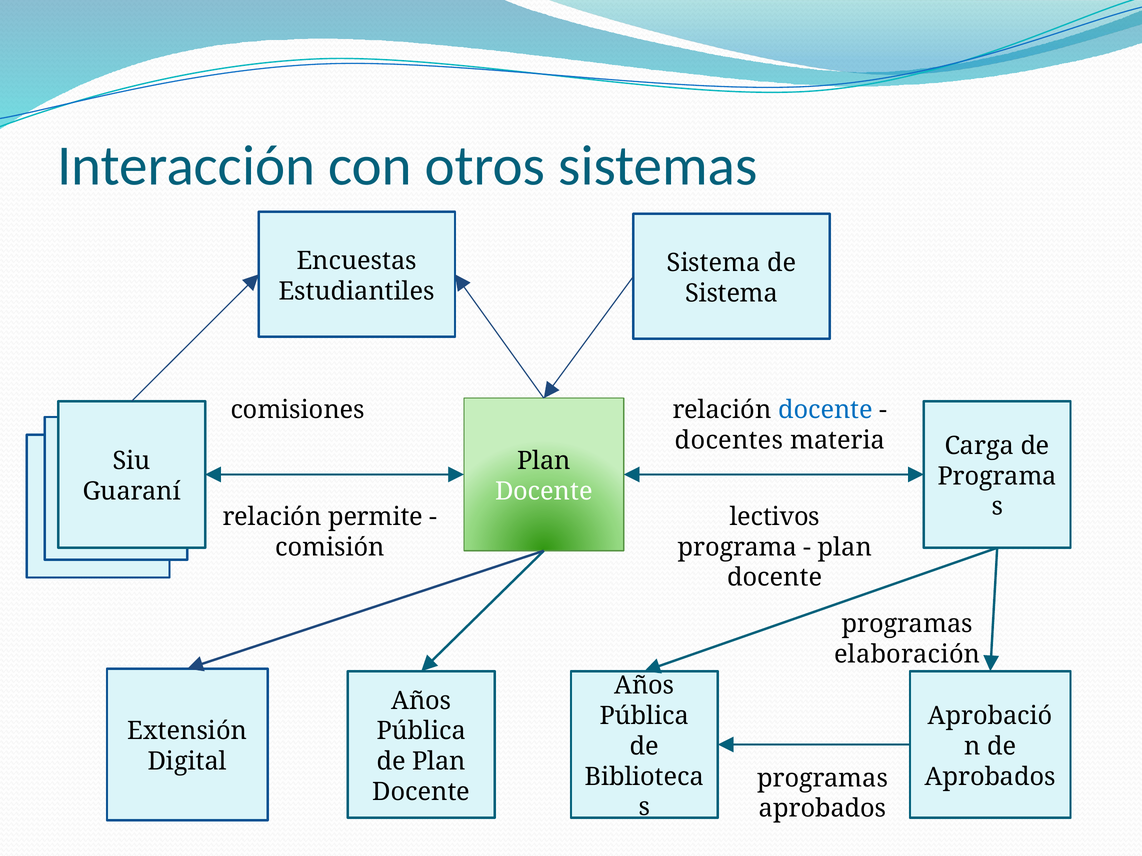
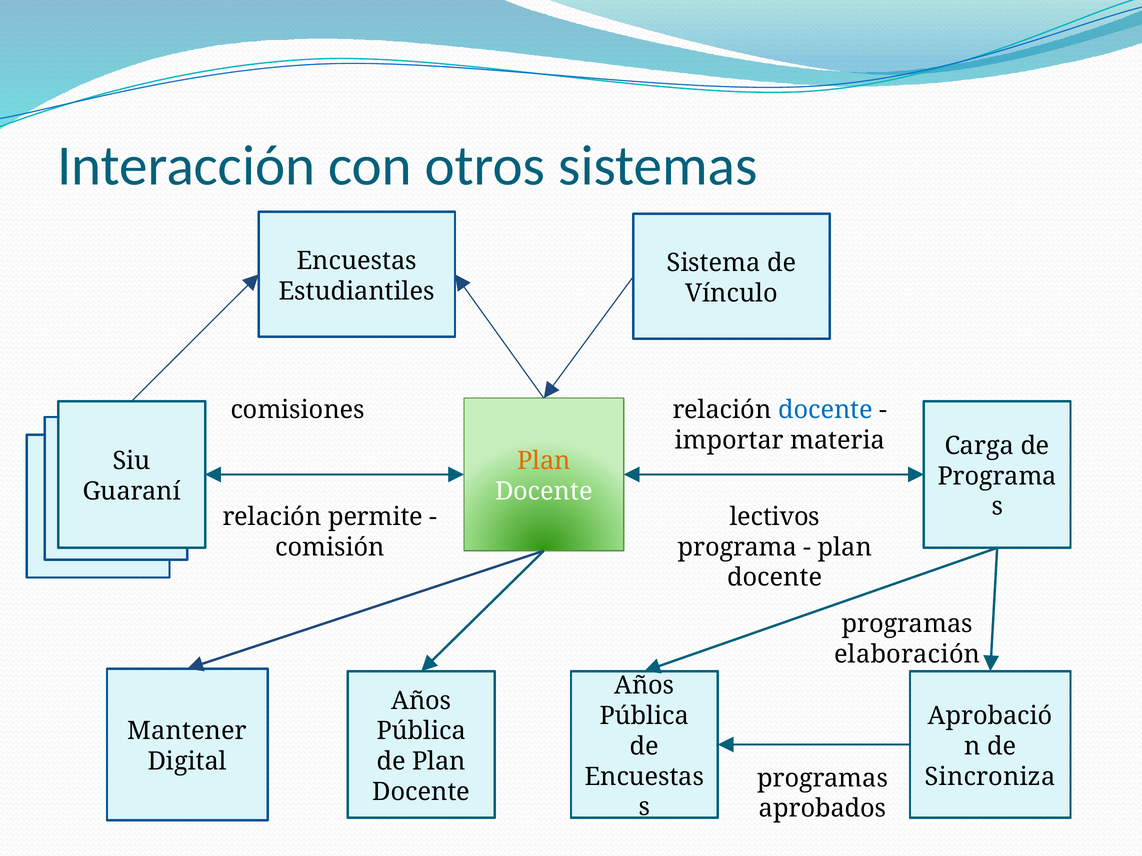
Sistema at (732, 293): Sistema -> Vínculo
docentes: docentes -> importar
Plan at (544, 461) colour: black -> orange
Extensión: Extensión -> Mantener
Biblioteca at (644, 777): Biblioteca -> Encuestas
Aprobados at (990, 777): Aprobados -> Sincroniza
